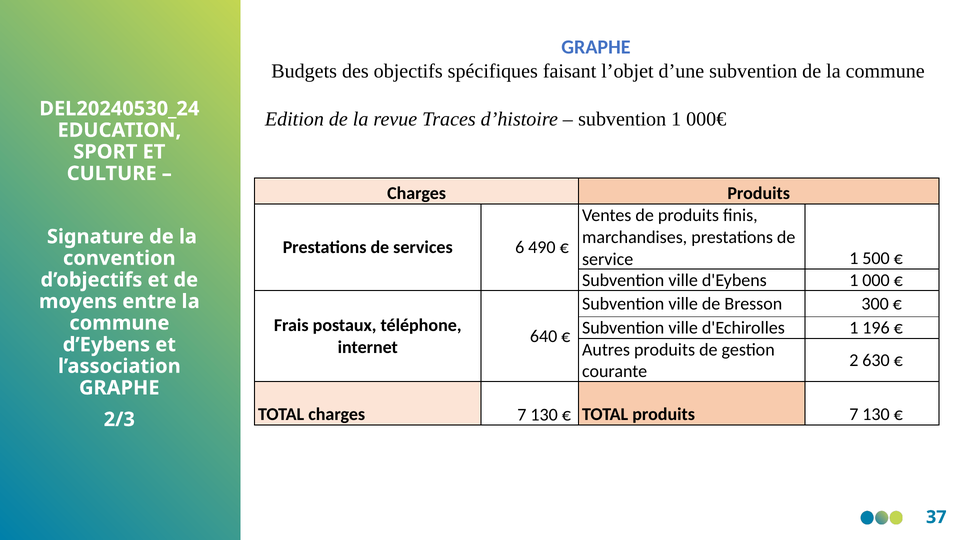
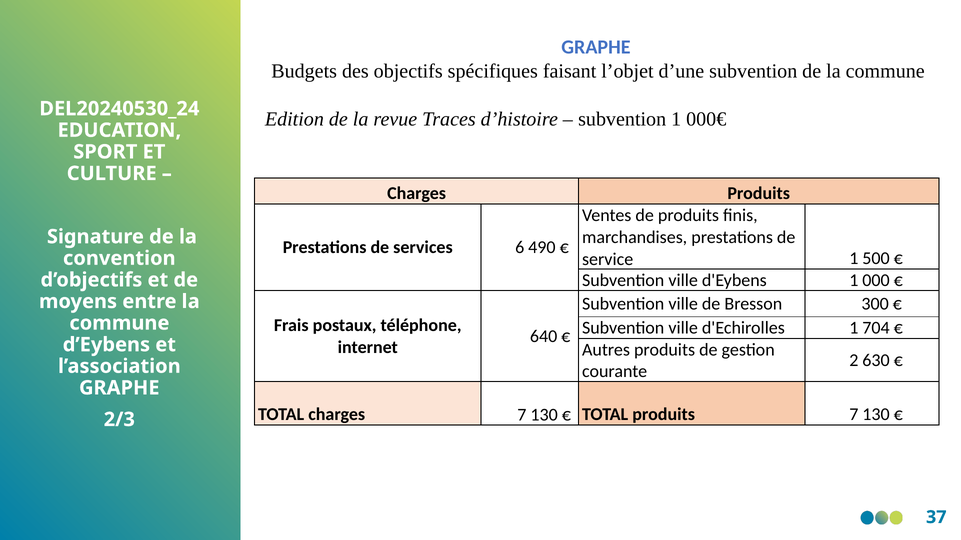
196: 196 -> 704
